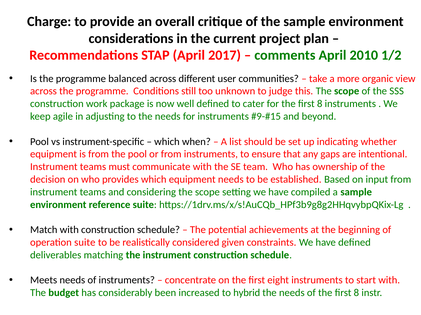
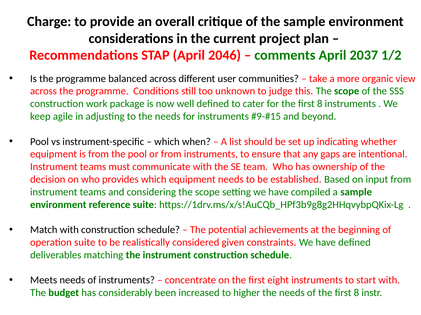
2017: 2017 -> 2046
2010: 2010 -> 2037
hybrid: hybrid -> higher
